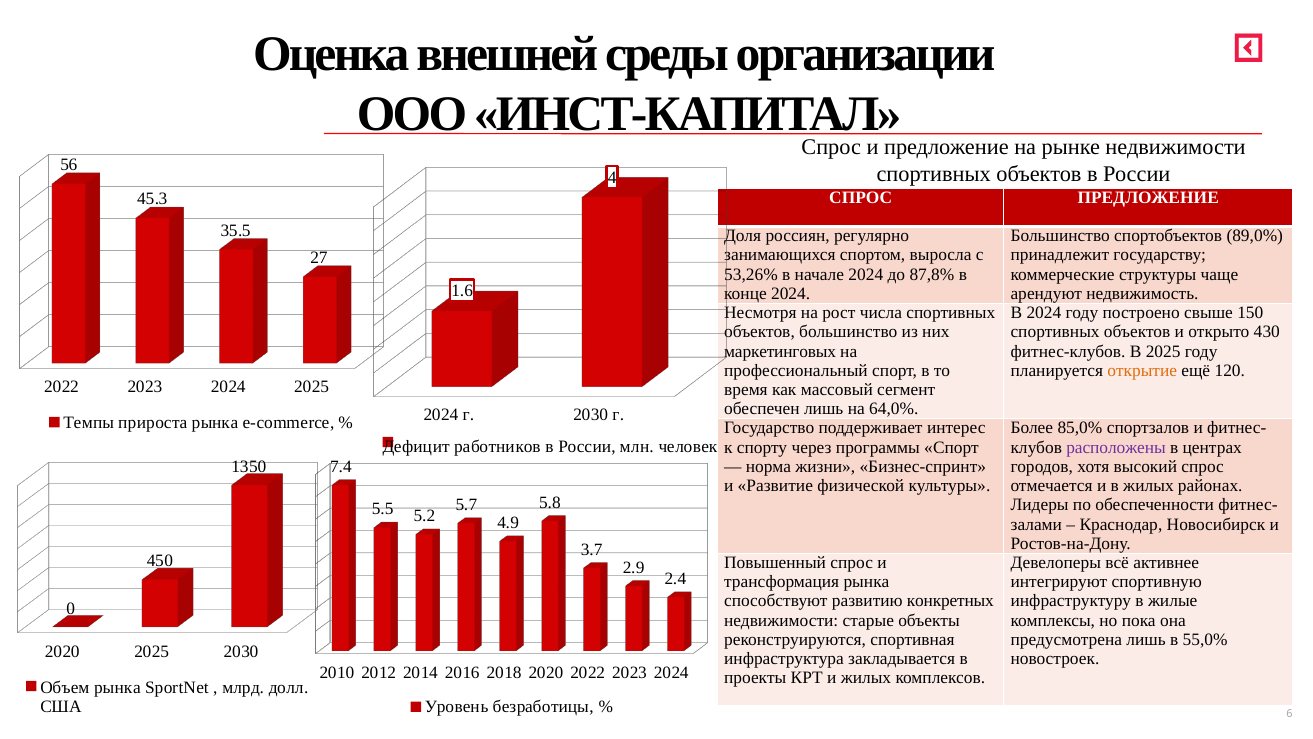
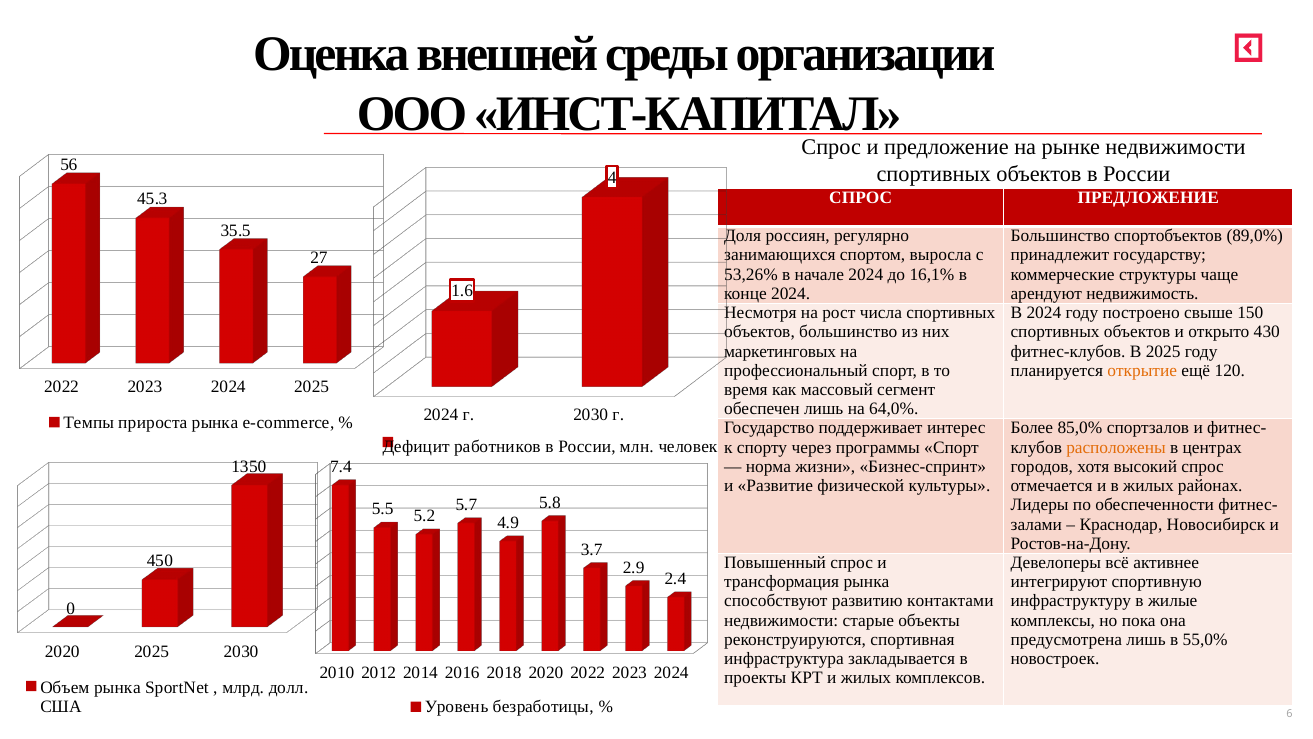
87,8%: 87,8% -> 16,1%
расположены colour: purple -> orange
конкретных: конкретных -> контактами
